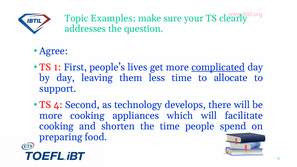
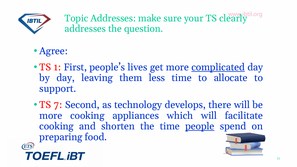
Topic Examples: Examples -> Addresses
4: 4 -> 7
people underline: none -> present
